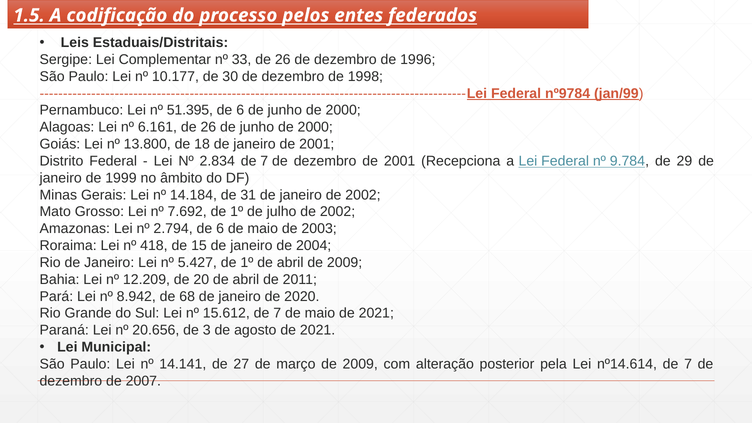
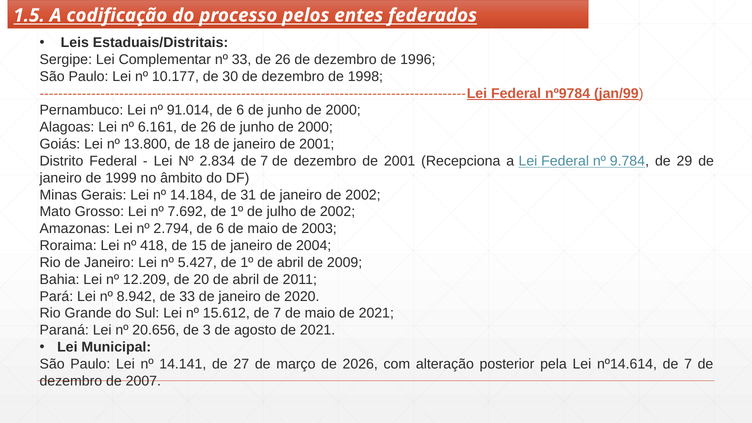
51.395: 51.395 -> 91.014
de 68: 68 -> 33
março de 2009: 2009 -> 2026
